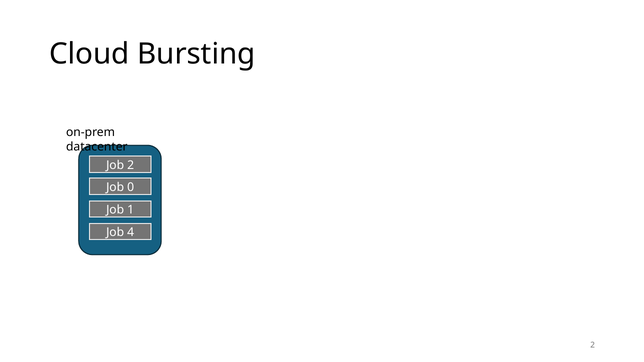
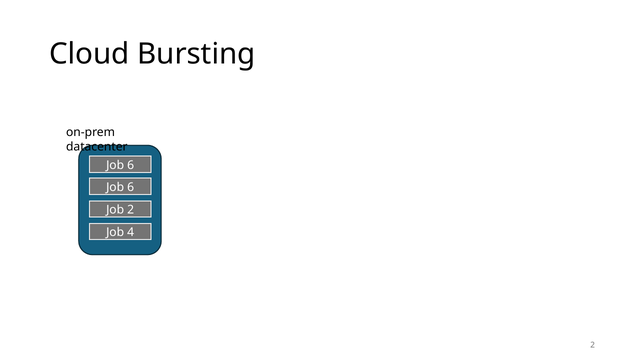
2 at (131, 165): 2 -> 6
0 at (131, 187): 0 -> 6
Job 1: 1 -> 2
